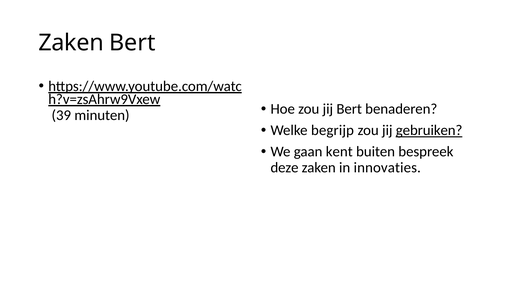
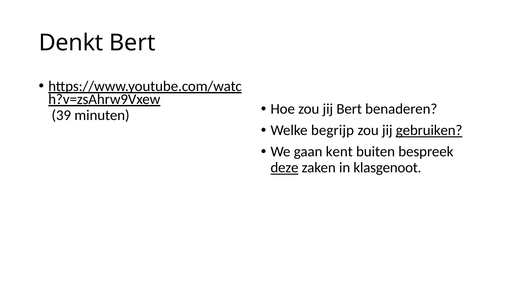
Zaken at (71, 43): Zaken -> Denkt
deze underline: none -> present
innovaties: innovaties -> klasgenoot
